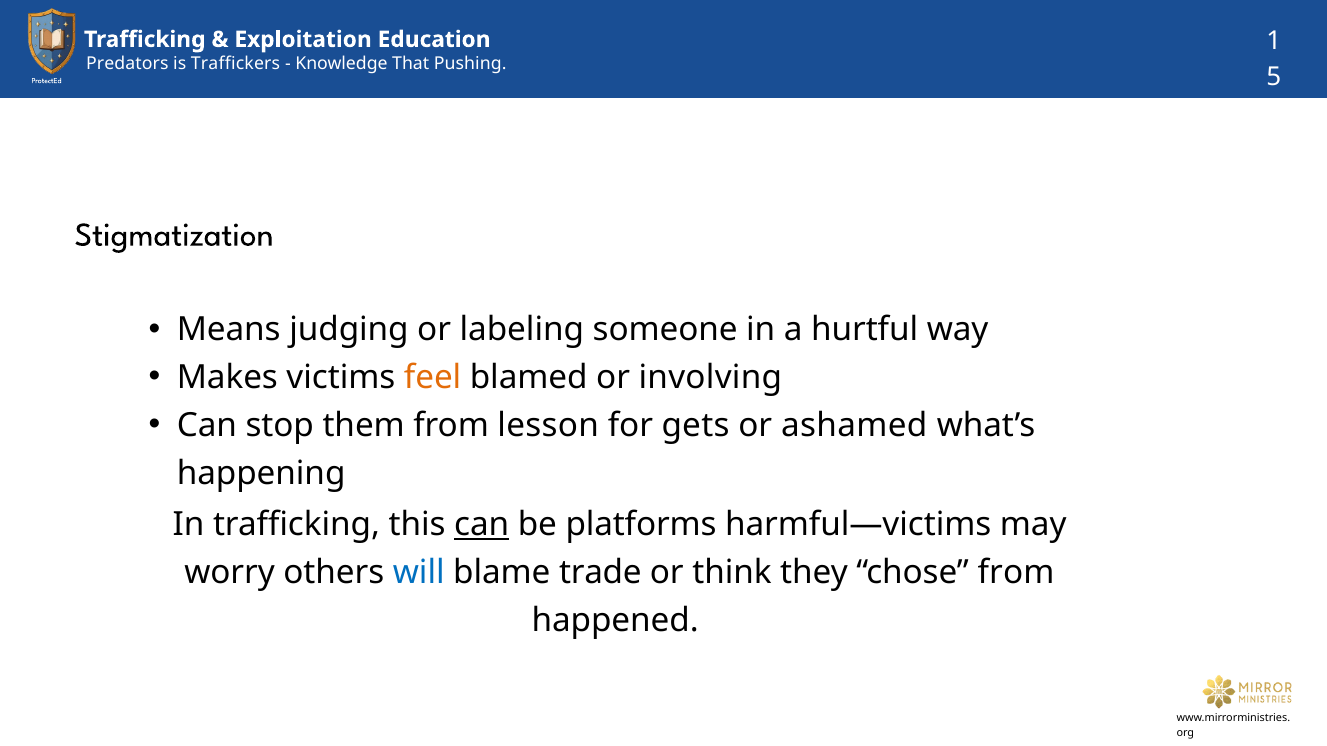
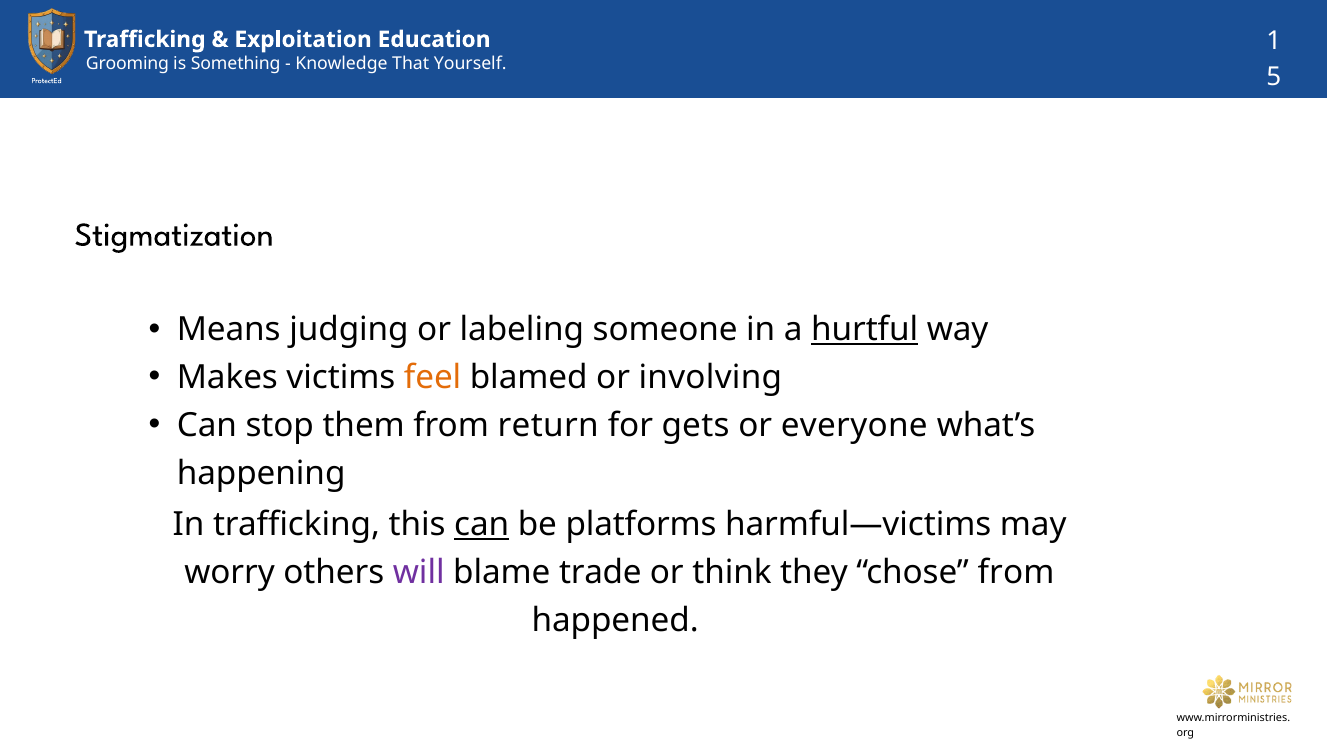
Predators: Predators -> Grooming
Traffickers: Traffickers -> Something
Pushing: Pushing -> Yourself
hurtful underline: none -> present
lesson: lesson -> return
ashamed: ashamed -> everyone
will colour: blue -> purple
